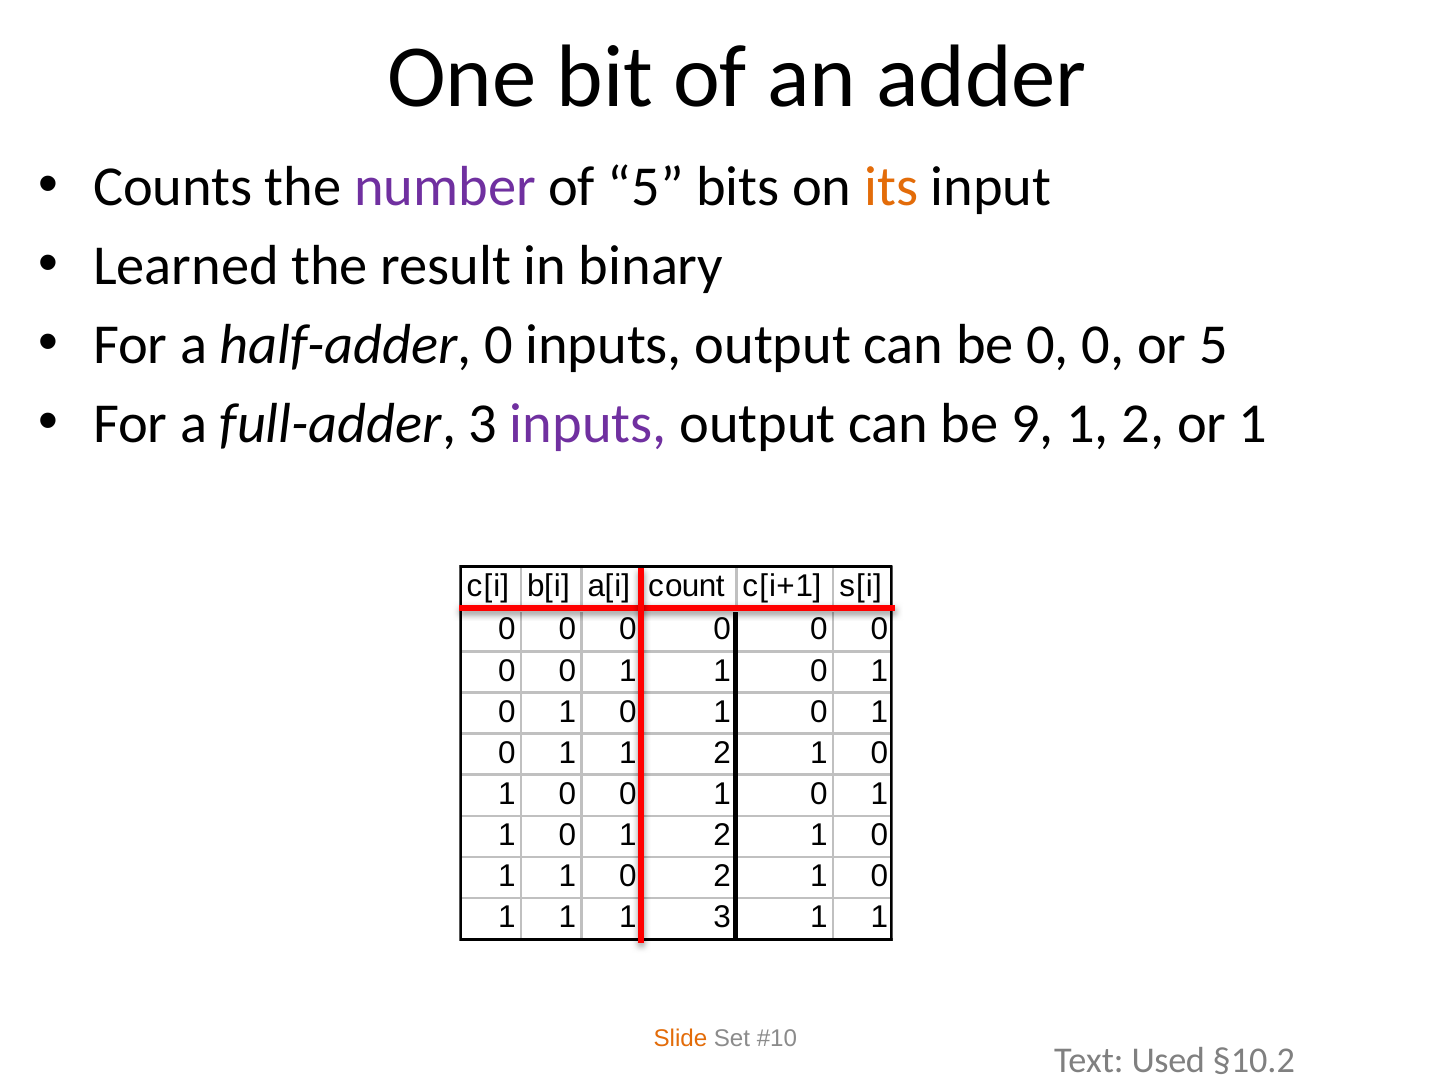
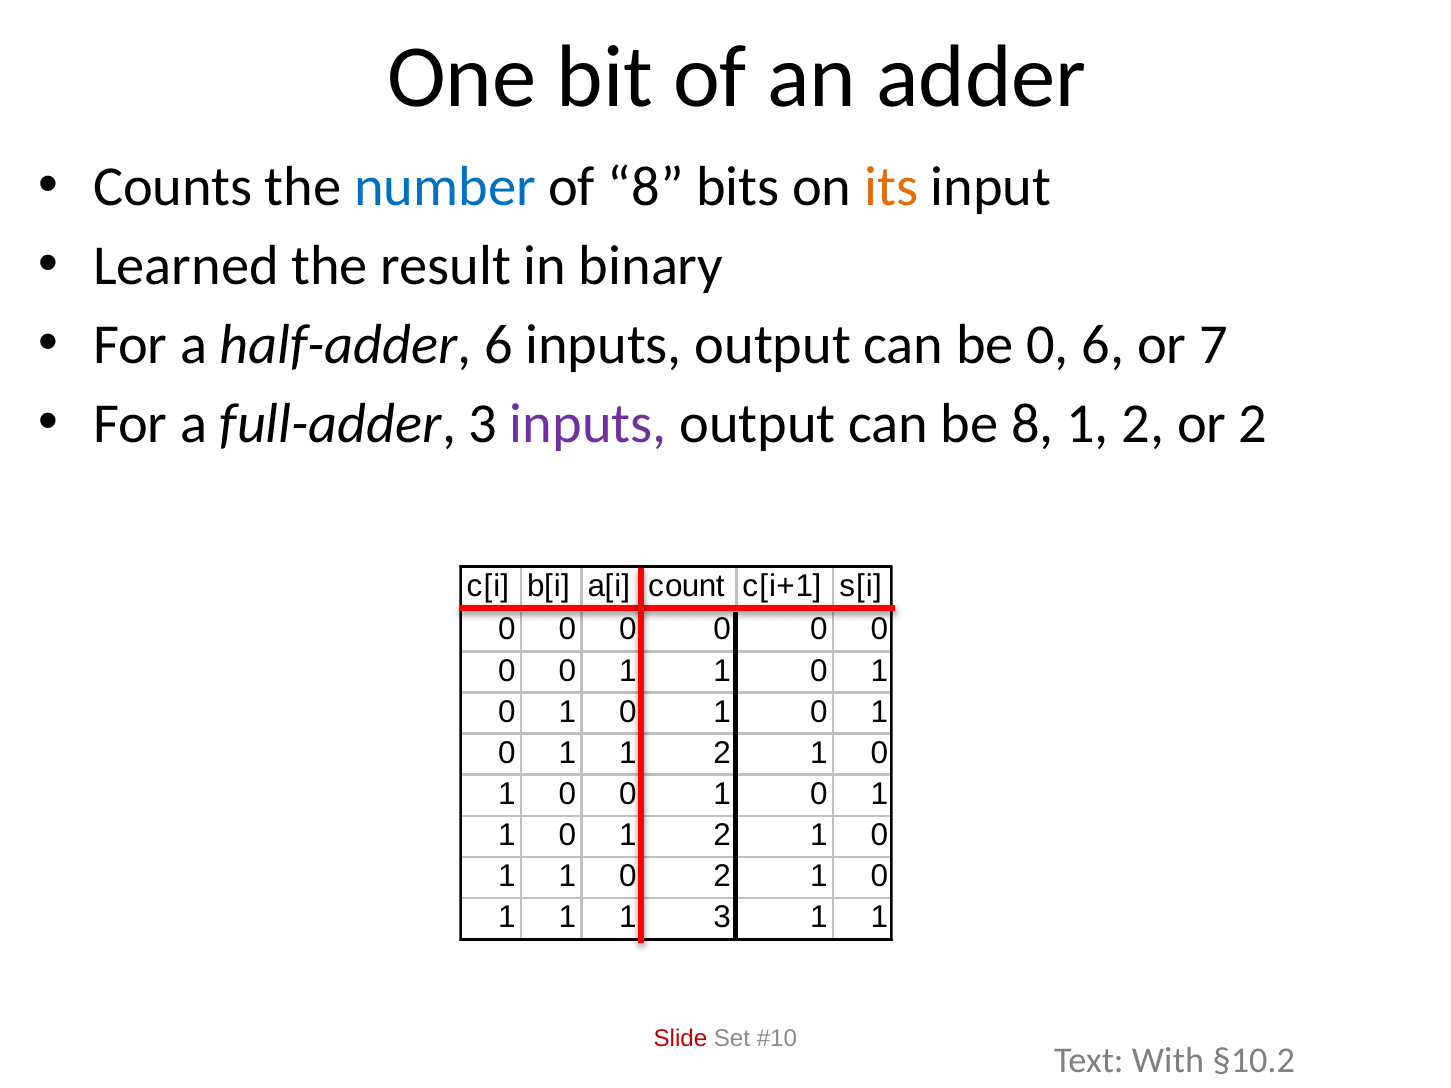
number colour: purple -> blue
of 5: 5 -> 8
half-adder 0: 0 -> 6
be 0 0: 0 -> 6
or 5: 5 -> 7
be 9: 9 -> 8
or 1: 1 -> 2
Slide colour: orange -> red
Used: Used -> With
